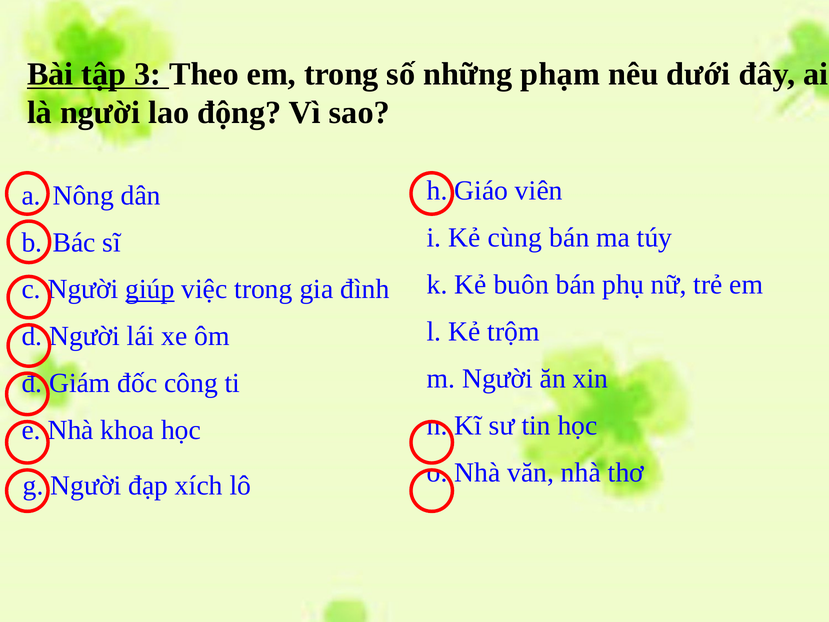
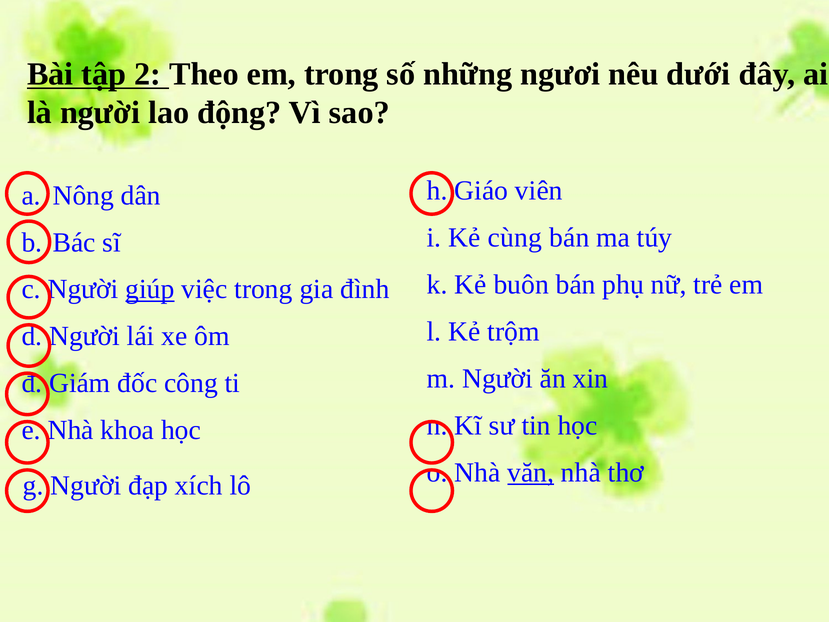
3: 3 -> 2
phạm: phạm -> ngươi
văn underline: none -> present
